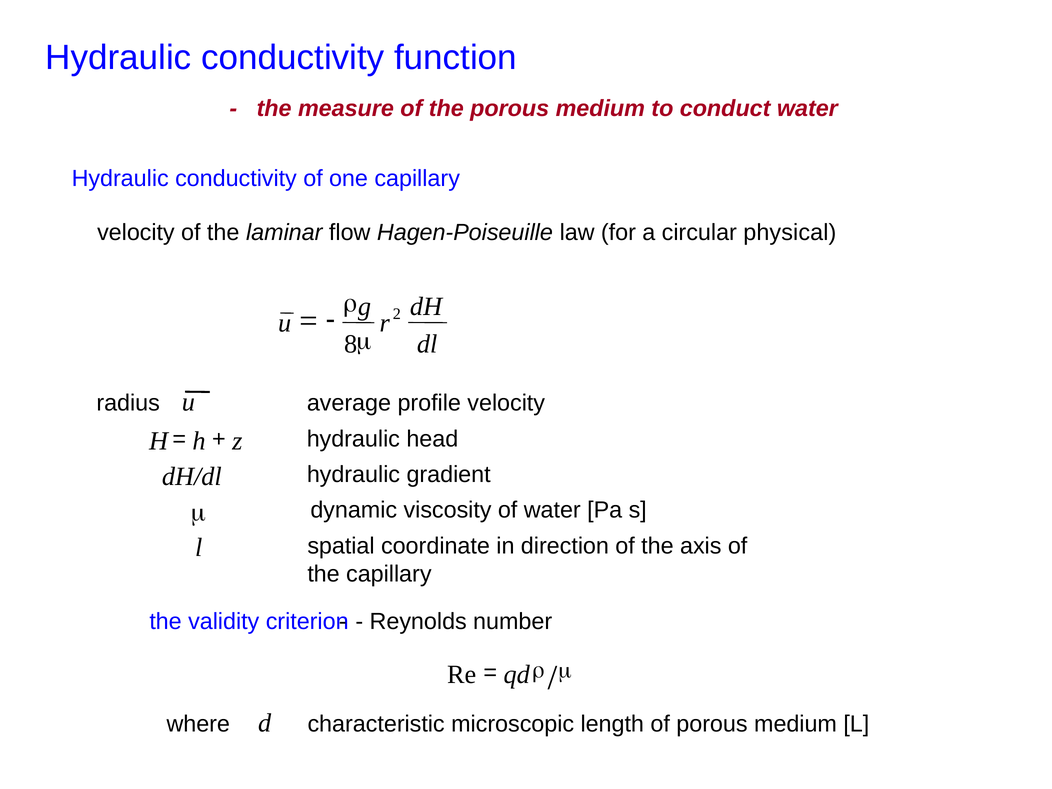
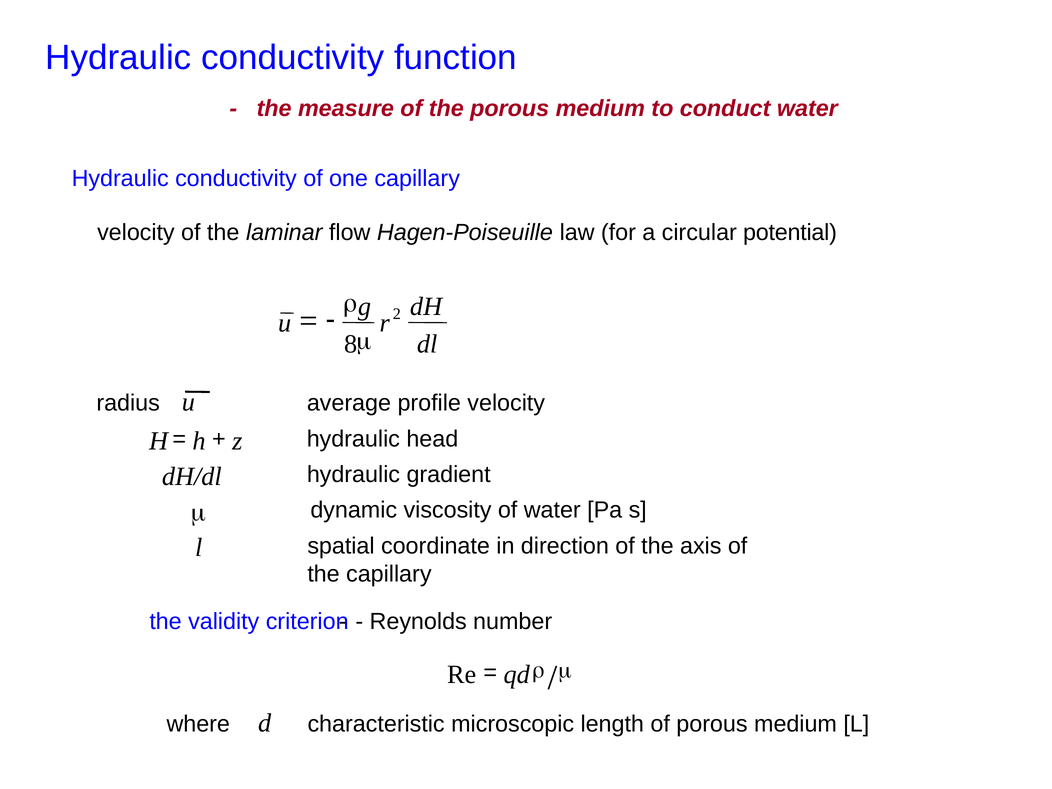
physical: physical -> potential
